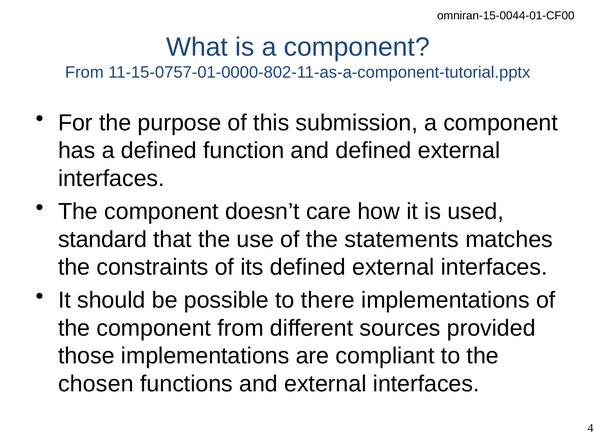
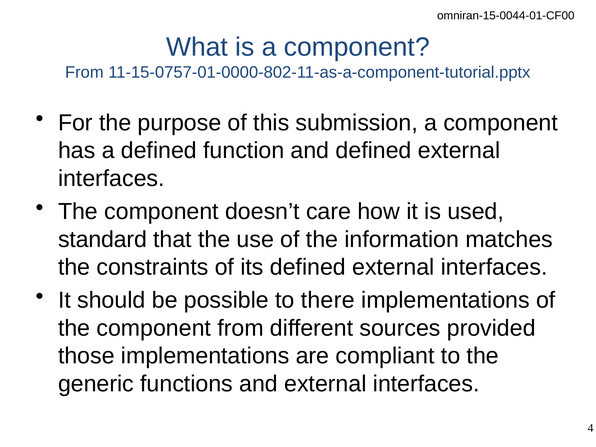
statements: statements -> information
chosen: chosen -> generic
